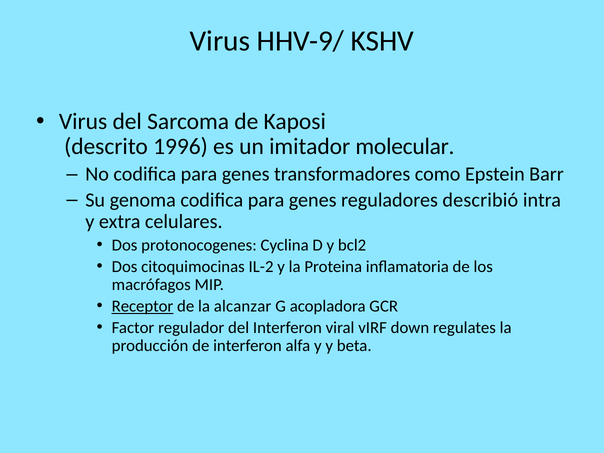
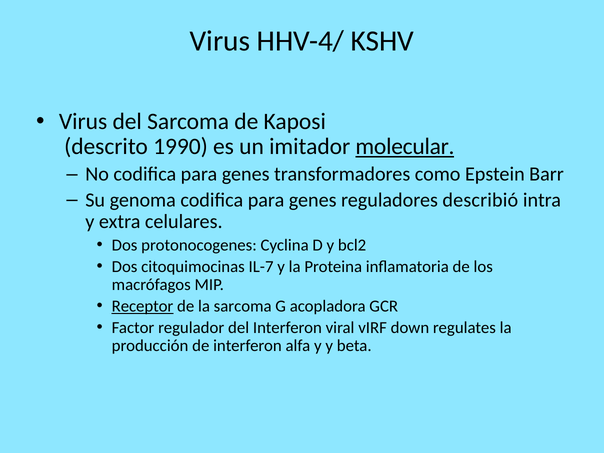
HHV-9/: HHV-9/ -> HHV-4/
1996: 1996 -> 1990
molecular underline: none -> present
IL-2: IL-2 -> IL-7
la alcanzar: alcanzar -> sarcoma
